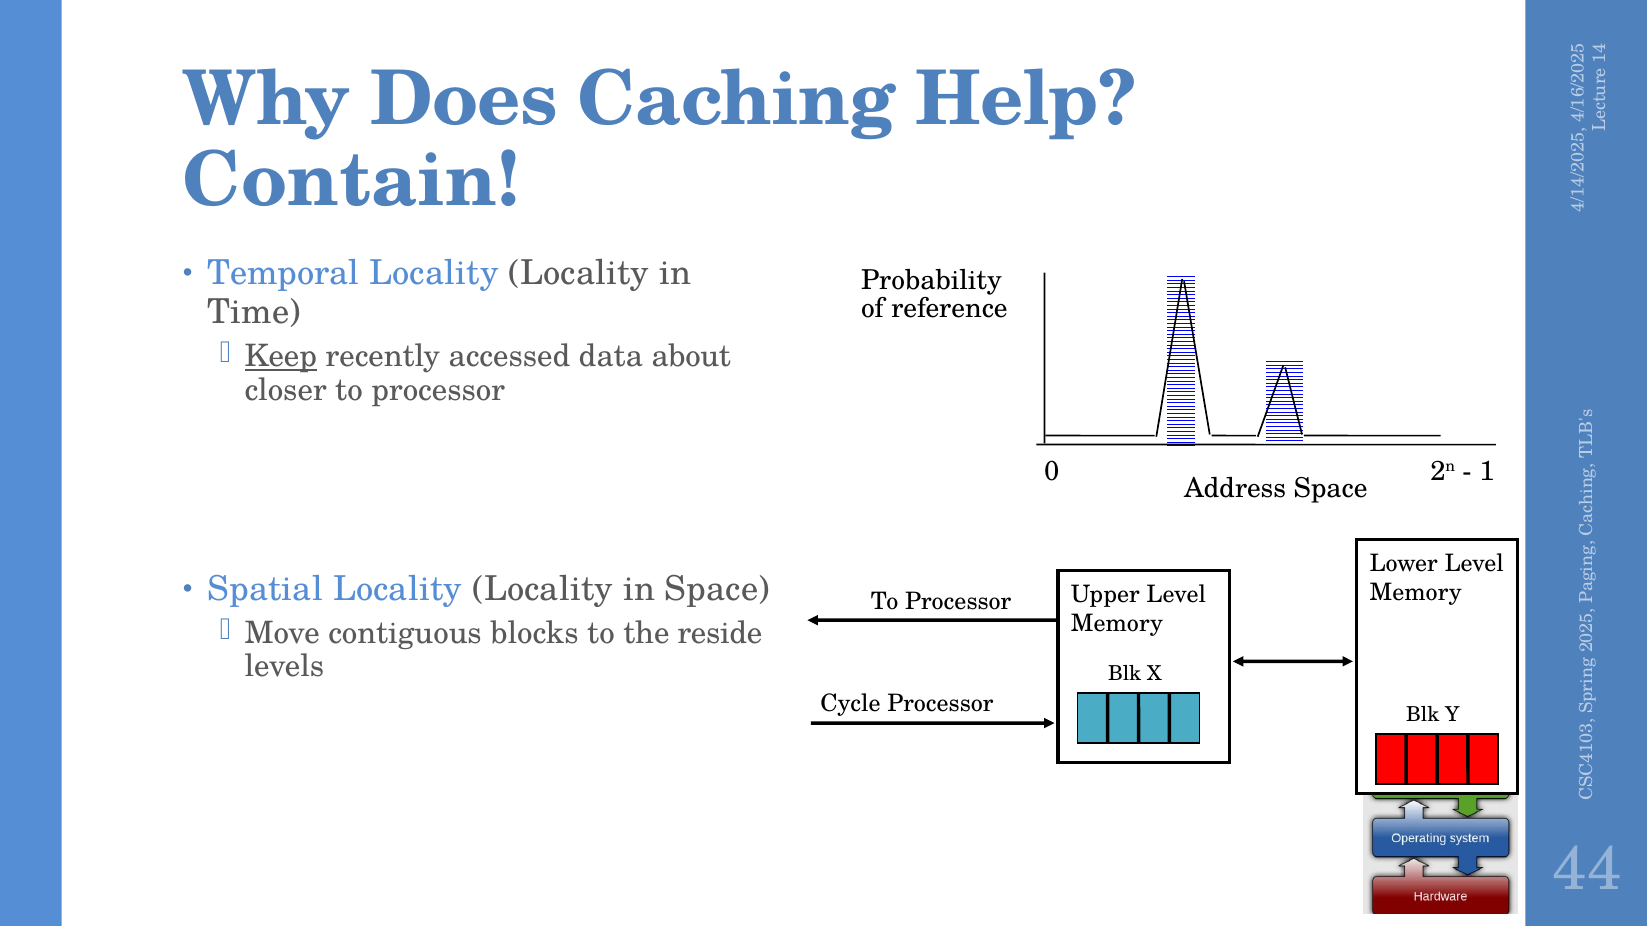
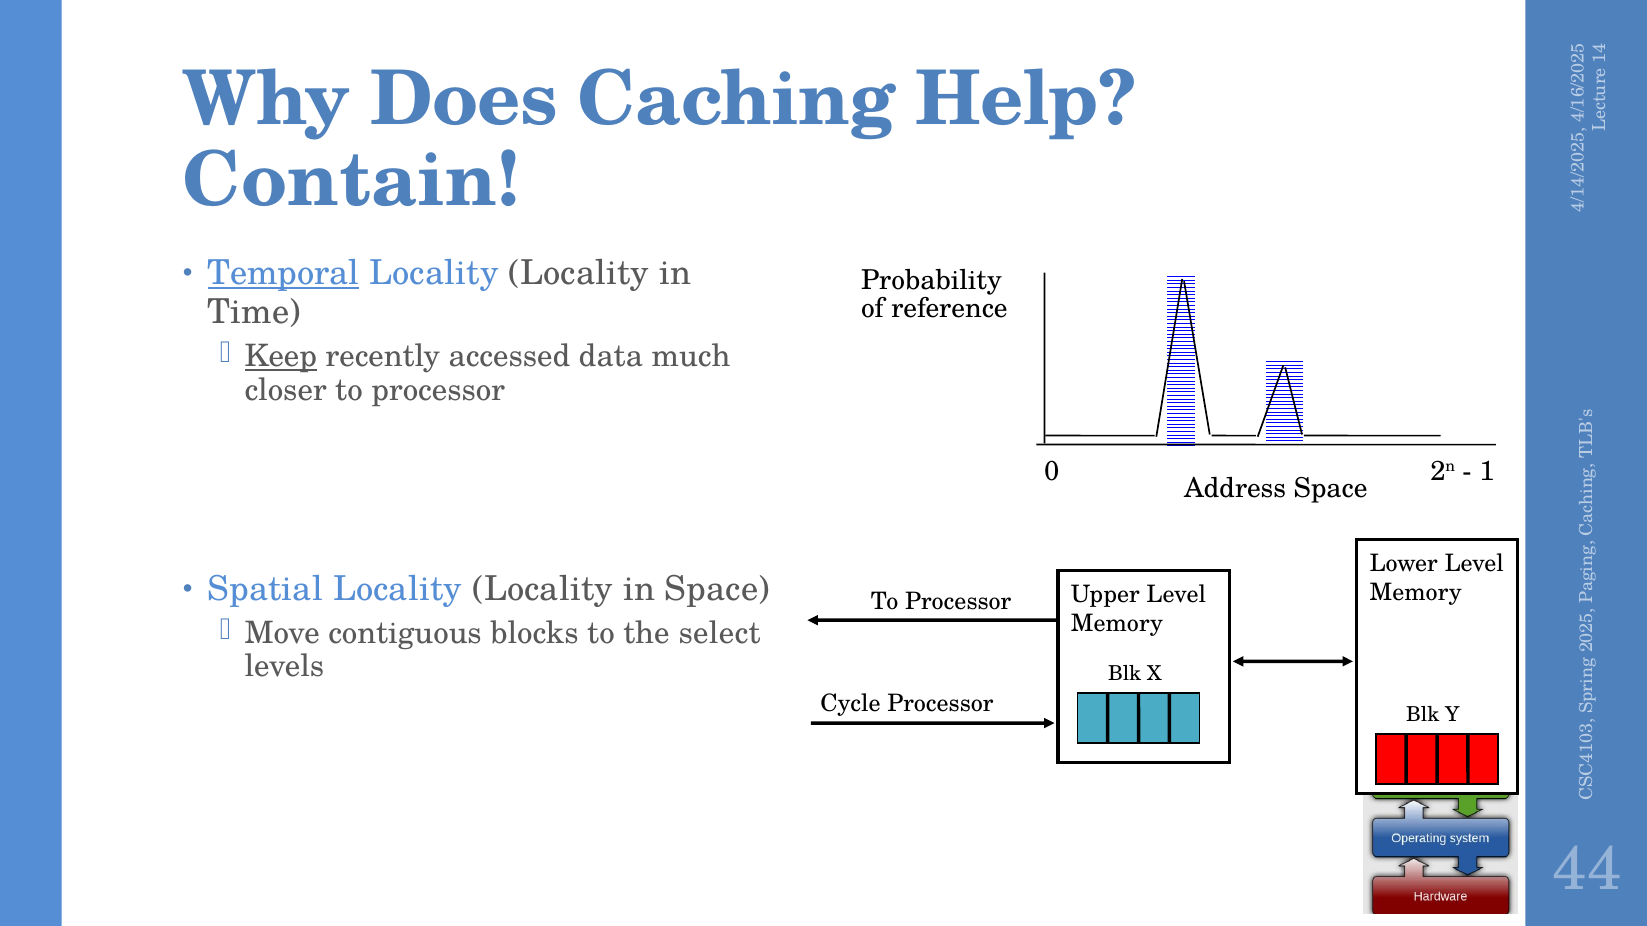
Temporal underline: none -> present
about: about -> much
reside: reside -> select
